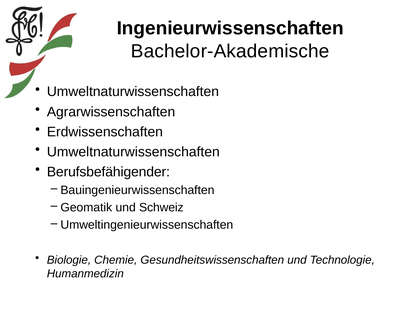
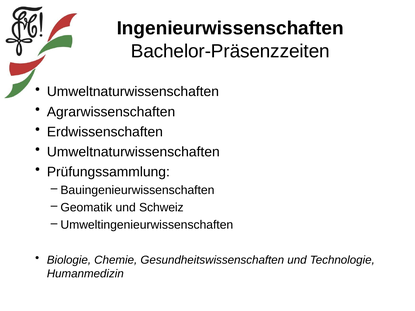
Bachelor-Akademische: Bachelor-Akademische -> Bachelor-Präsenzzeiten
Berufsbefähigender: Berufsbefähigender -> Prüfungssammlung
